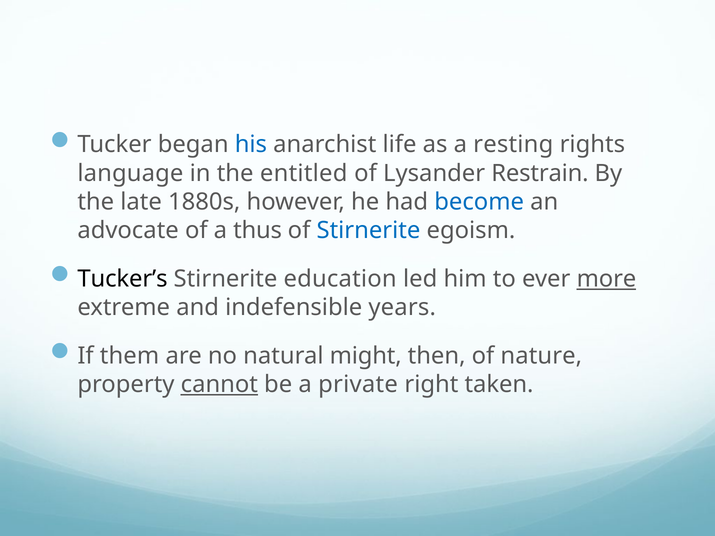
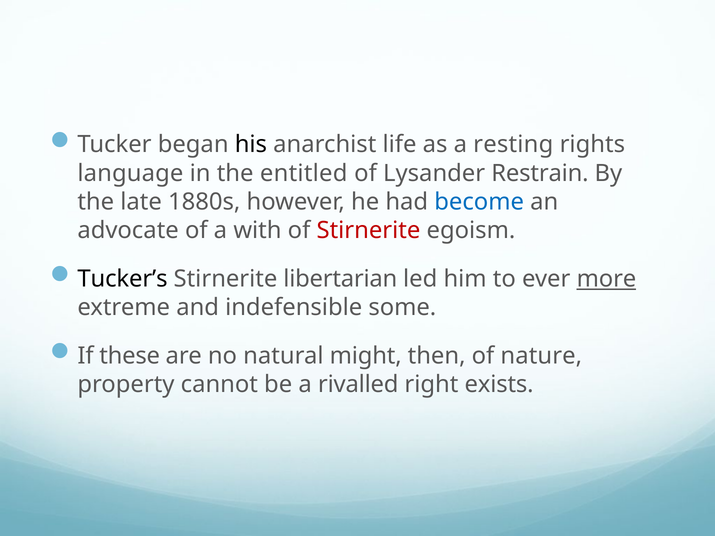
his colour: blue -> black
thus: thus -> with
Stirnerite at (368, 230) colour: blue -> red
education: education -> libertarian
years: years -> some
them: them -> these
cannot underline: present -> none
private: private -> rivalled
taken: taken -> exists
